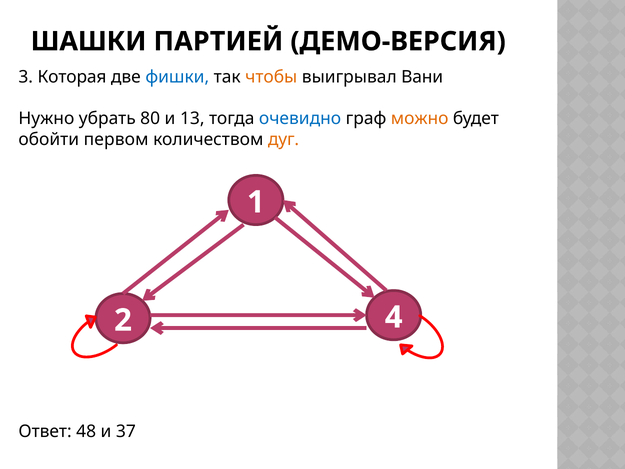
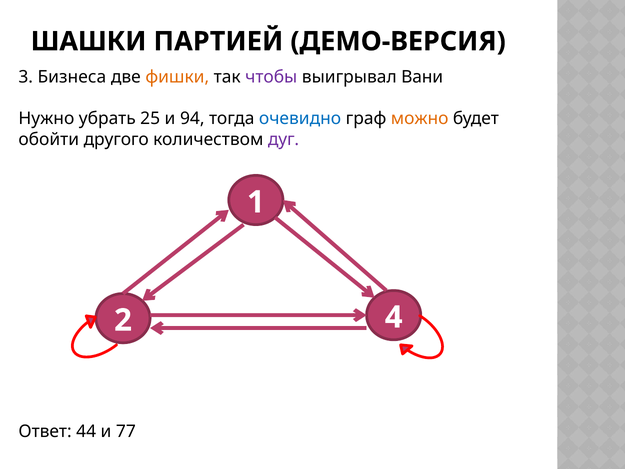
Которая: Которая -> Бизнеса
фишки colour: blue -> orange
чтобы colour: orange -> purple
80: 80 -> 25
13: 13 -> 94
первом: первом -> другого
дуг colour: orange -> purple
48: 48 -> 44
37: 37 -> 77
